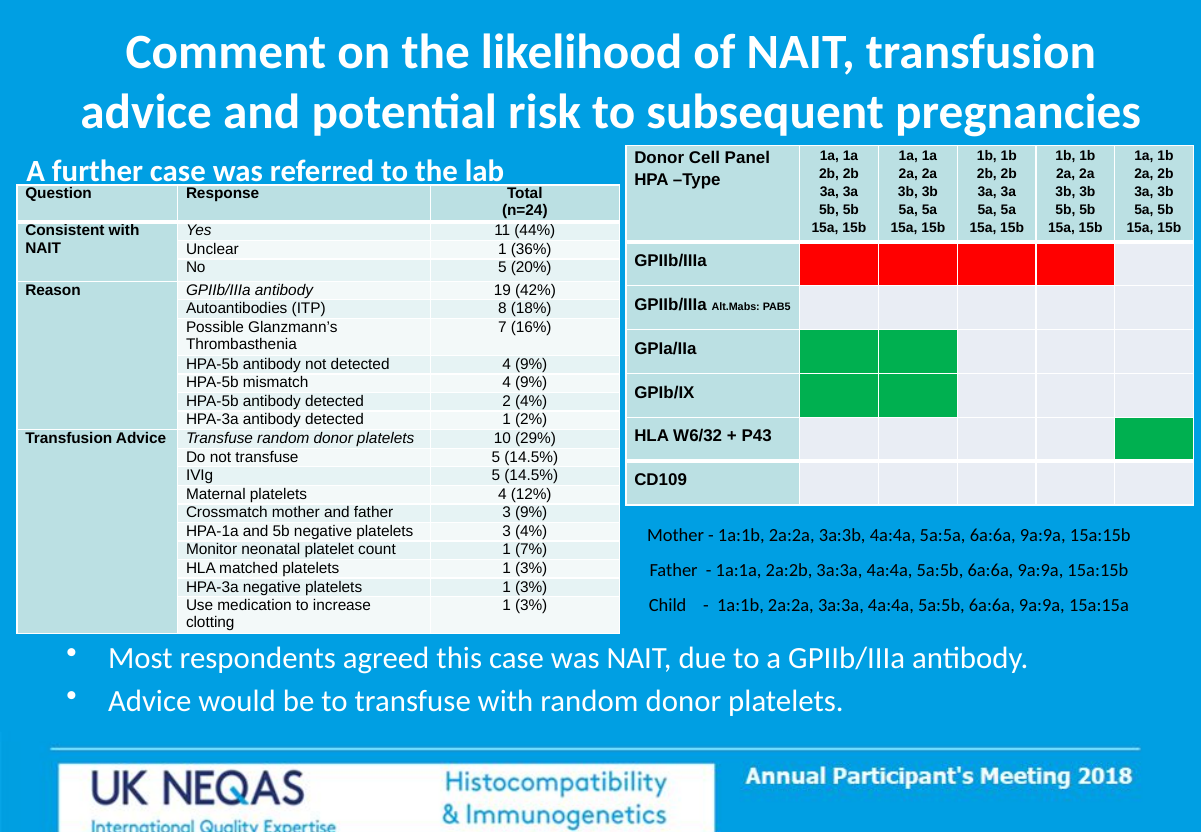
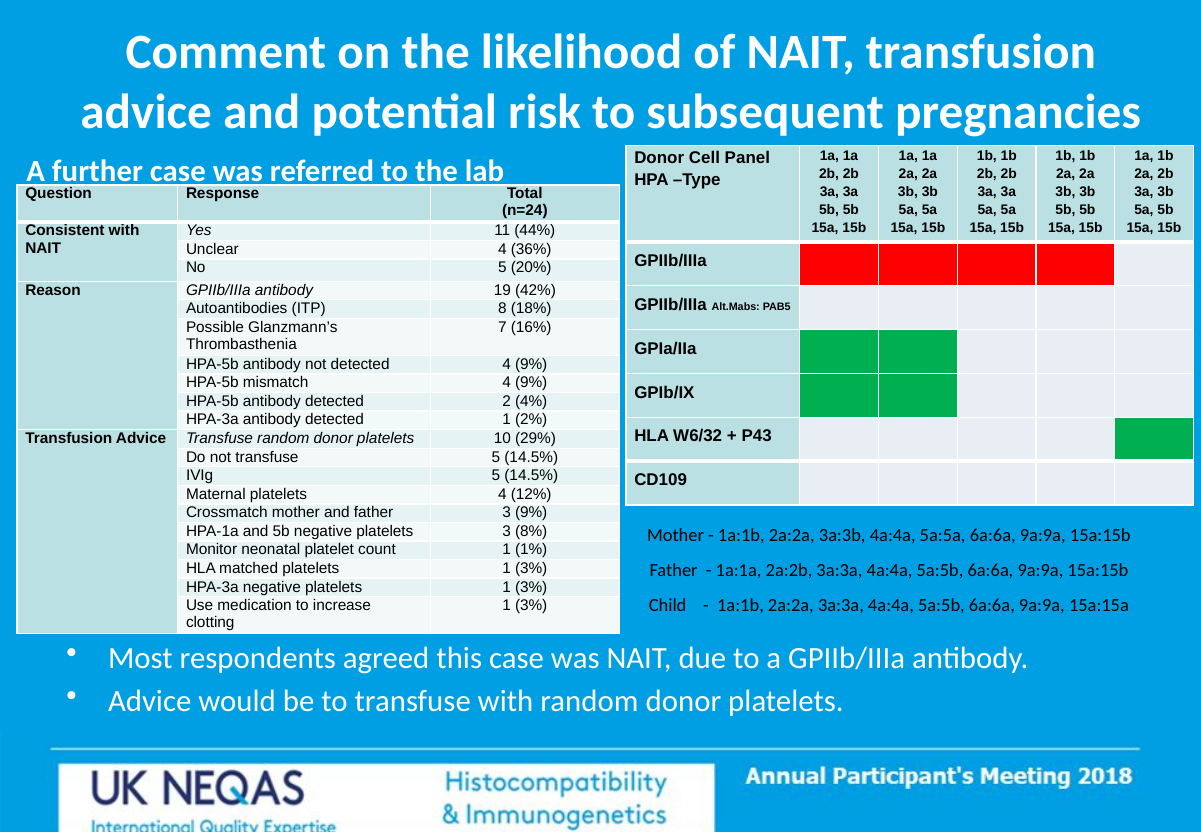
Unclear 1: 1 -> 4
3 4%: 4% -> 8%
7%: 7% -> 1%
